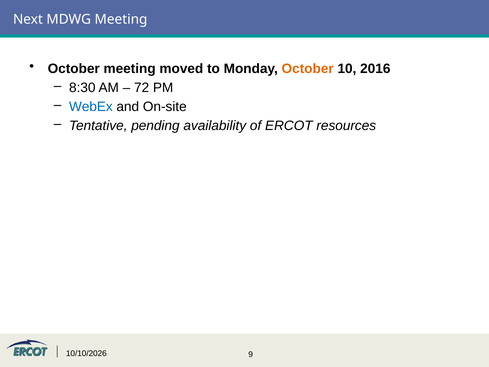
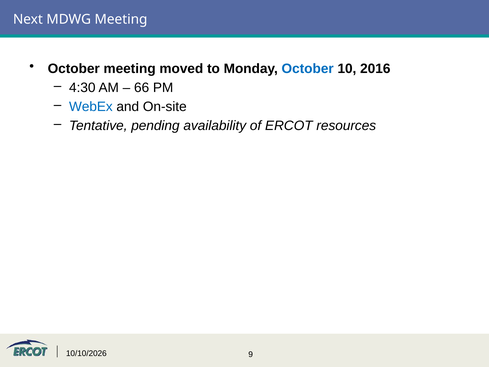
October at (308, 69) colour: orange -> blue
8:30: 8:30 -> 4:30
72: 72 -> 66
